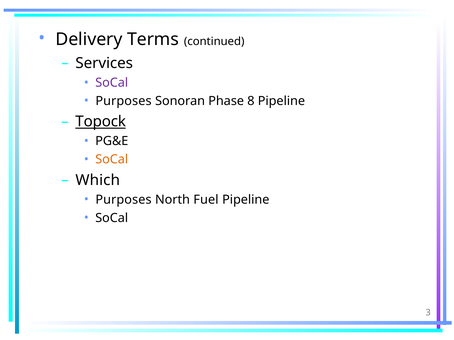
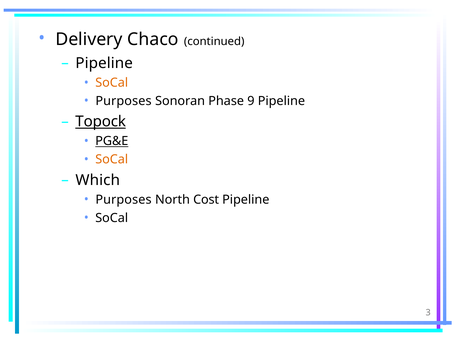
Terms: Terms -> Chaco
Services at (104, 63): Services -> Pipeline
SoCal at (112, 83) colour: purple -> orange
8: 8 -> 9
PG&E underline: none -> present
Fuel: Fuel -> Cost
